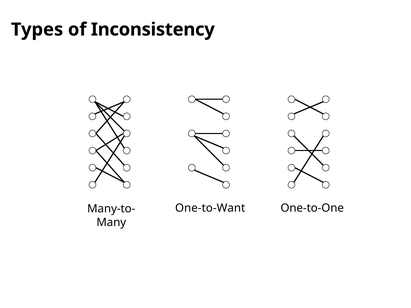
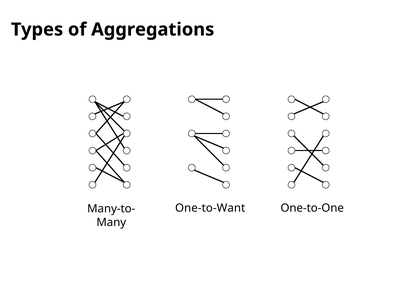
Inconsistency: Inconsistency -> Aggregations
